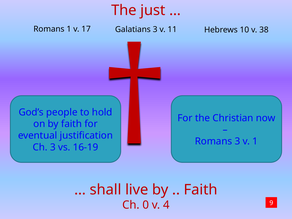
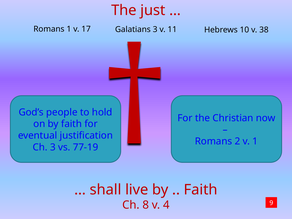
Romans 3: 3 -> 2
16-19: 16-19 -> 77-19
0: 0 -> 8
